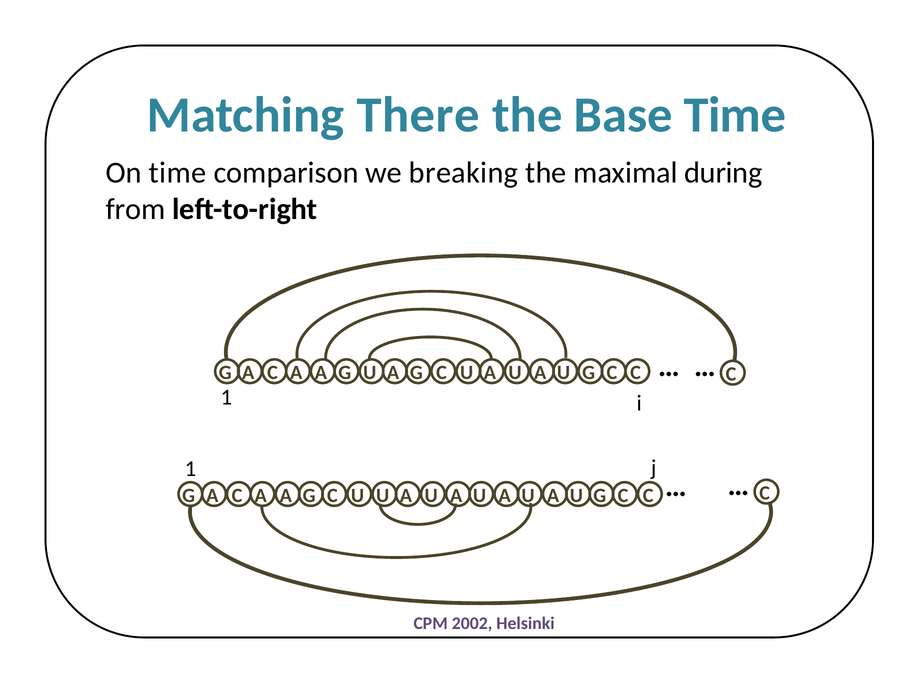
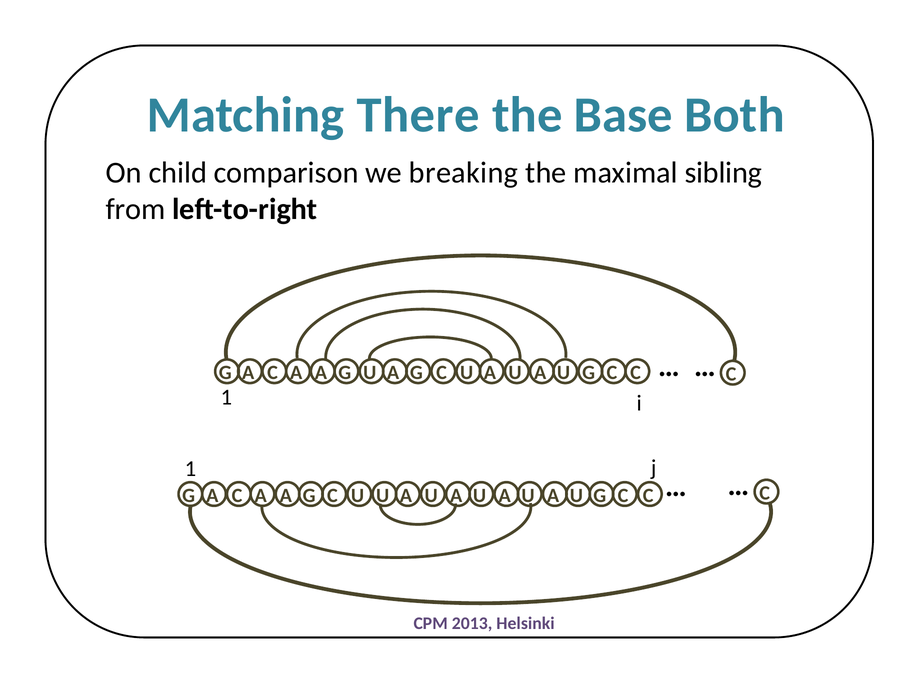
Base Time: Time -> Both
On time: time -> child
during: during -> sibling
2002: 2002 -> 2013
